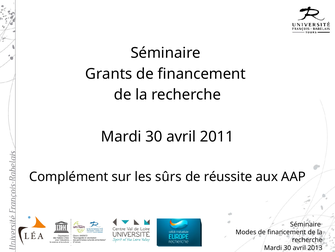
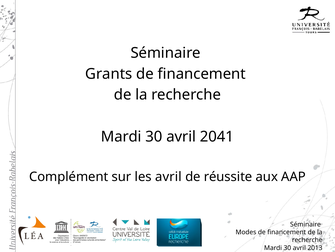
2011: 2011 -> 2041
les sûrs: sûrs -> avril
